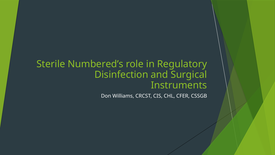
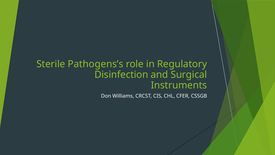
Numbered’s: Numbered’s -> Pathogens’s
